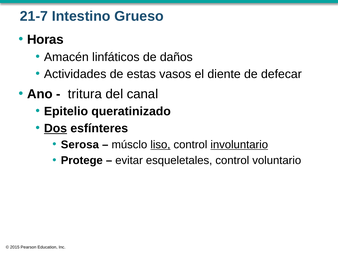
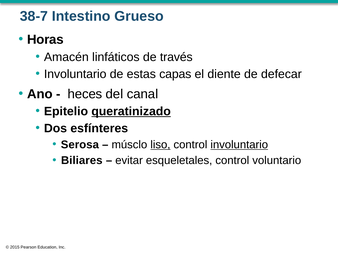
21-7: 21-7 -> 38-7
daños: daños -> través
Actividades at (75, 74): Actividades -> Involuntario
vasos: vasos -> capas
tritura: tritura -> heces
queratinizado underline: none -> present
Dos underline: present -> none
Protege: Protege -> Biliares
